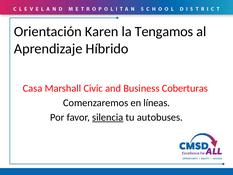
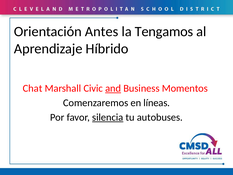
Karen: Karen -> Antes
Casa: Casa -> Chat
and underline: none -> present
Coberturas: Coberturas -> Momentos
